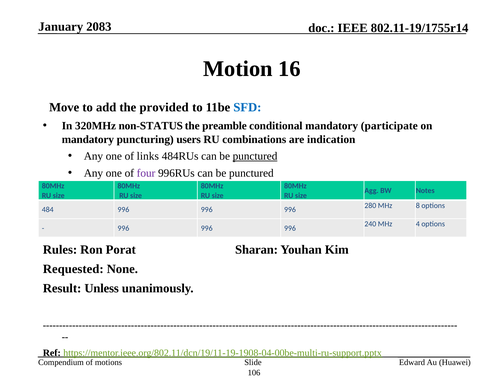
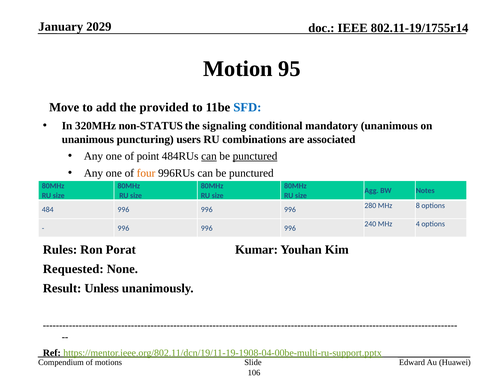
2083: 2083 -> 2029
16: 16 -> 95
preamble: preamble -> signaling
mandatory participate: participate -> unanimous
mandatory at (88, 139): mandatory -> unanimous
indication: indication -> associated
links: links -> point
can at (209, 156) underline: none -> present
four colour: purple -> orange
Sharan: Sharan -> Kumar
